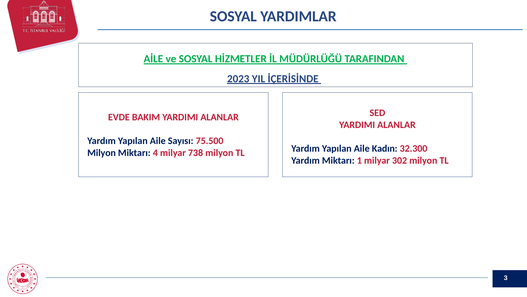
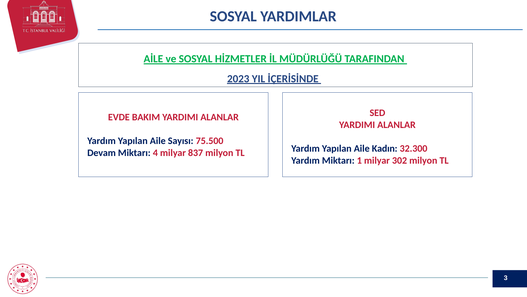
Milyon at (102, 153): Milyon -> Devam
738: 738 -> 837
